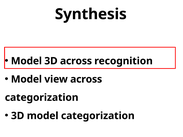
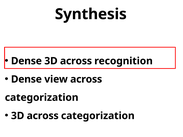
Model at (26, 61): Model -> Dense
Model at (26, 79): Model -> Dense
model at (43, 116): model -> across
